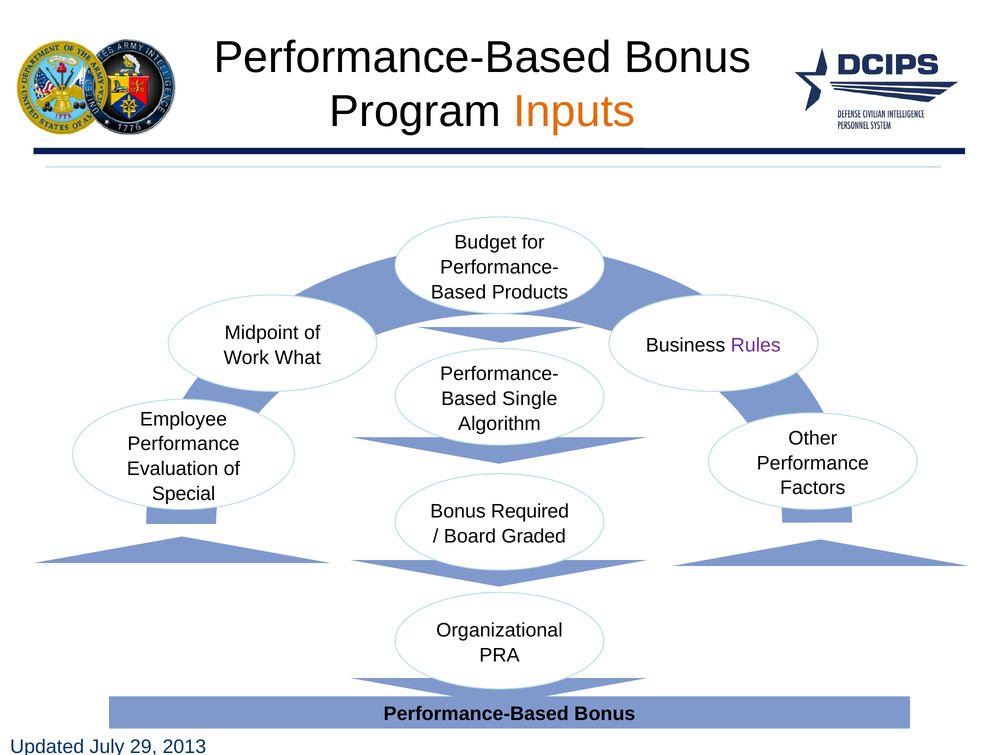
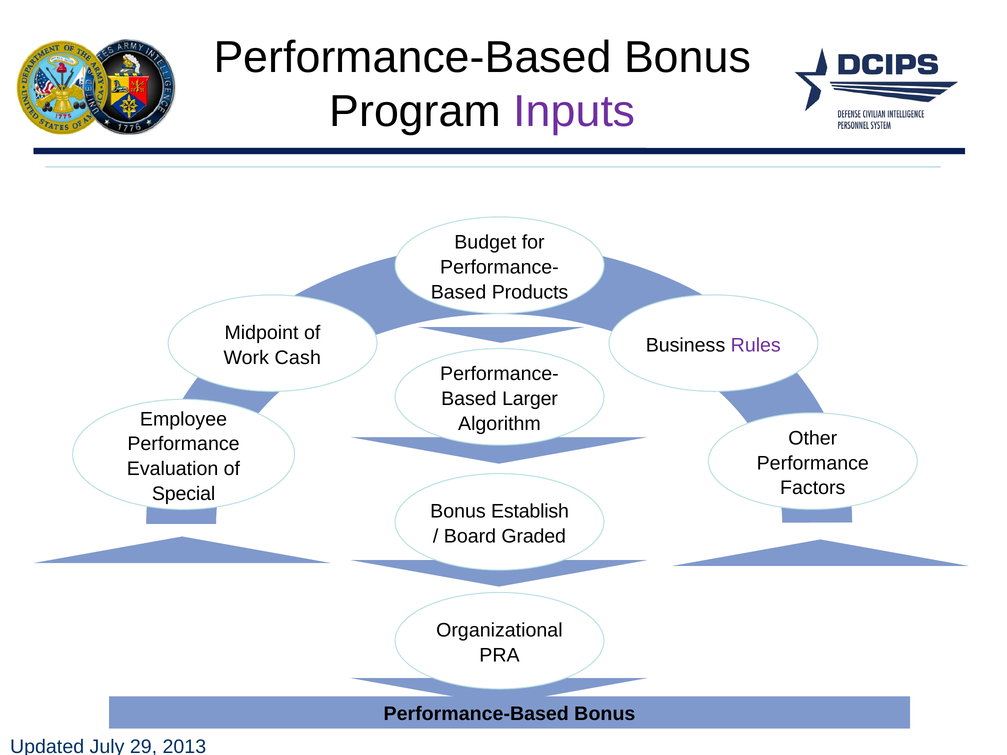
Inputs colour: orange -> purple
What: What -> Cash
Single: Single -> Larger
Required: Required -> Establish
